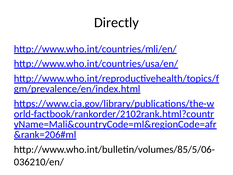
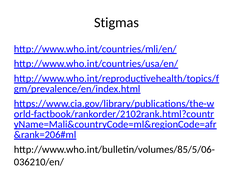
Directly: Directly -> Stigmas
